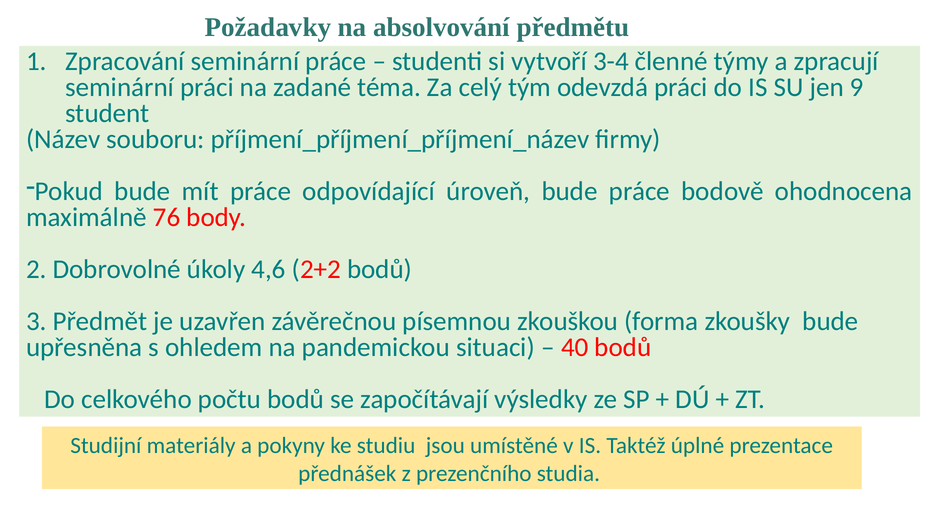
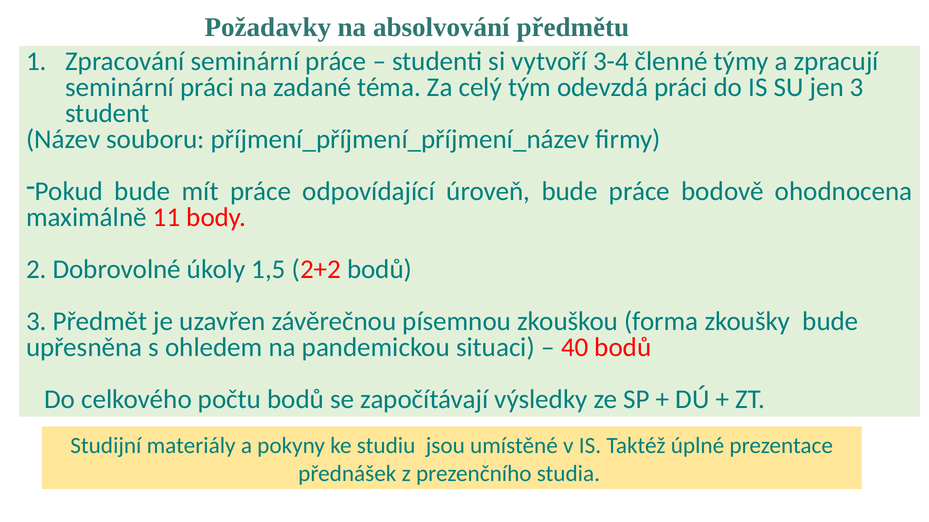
jen 9: 9 -> 3
76: 76 -> 11
4,6: 4,6 -> 1,5
